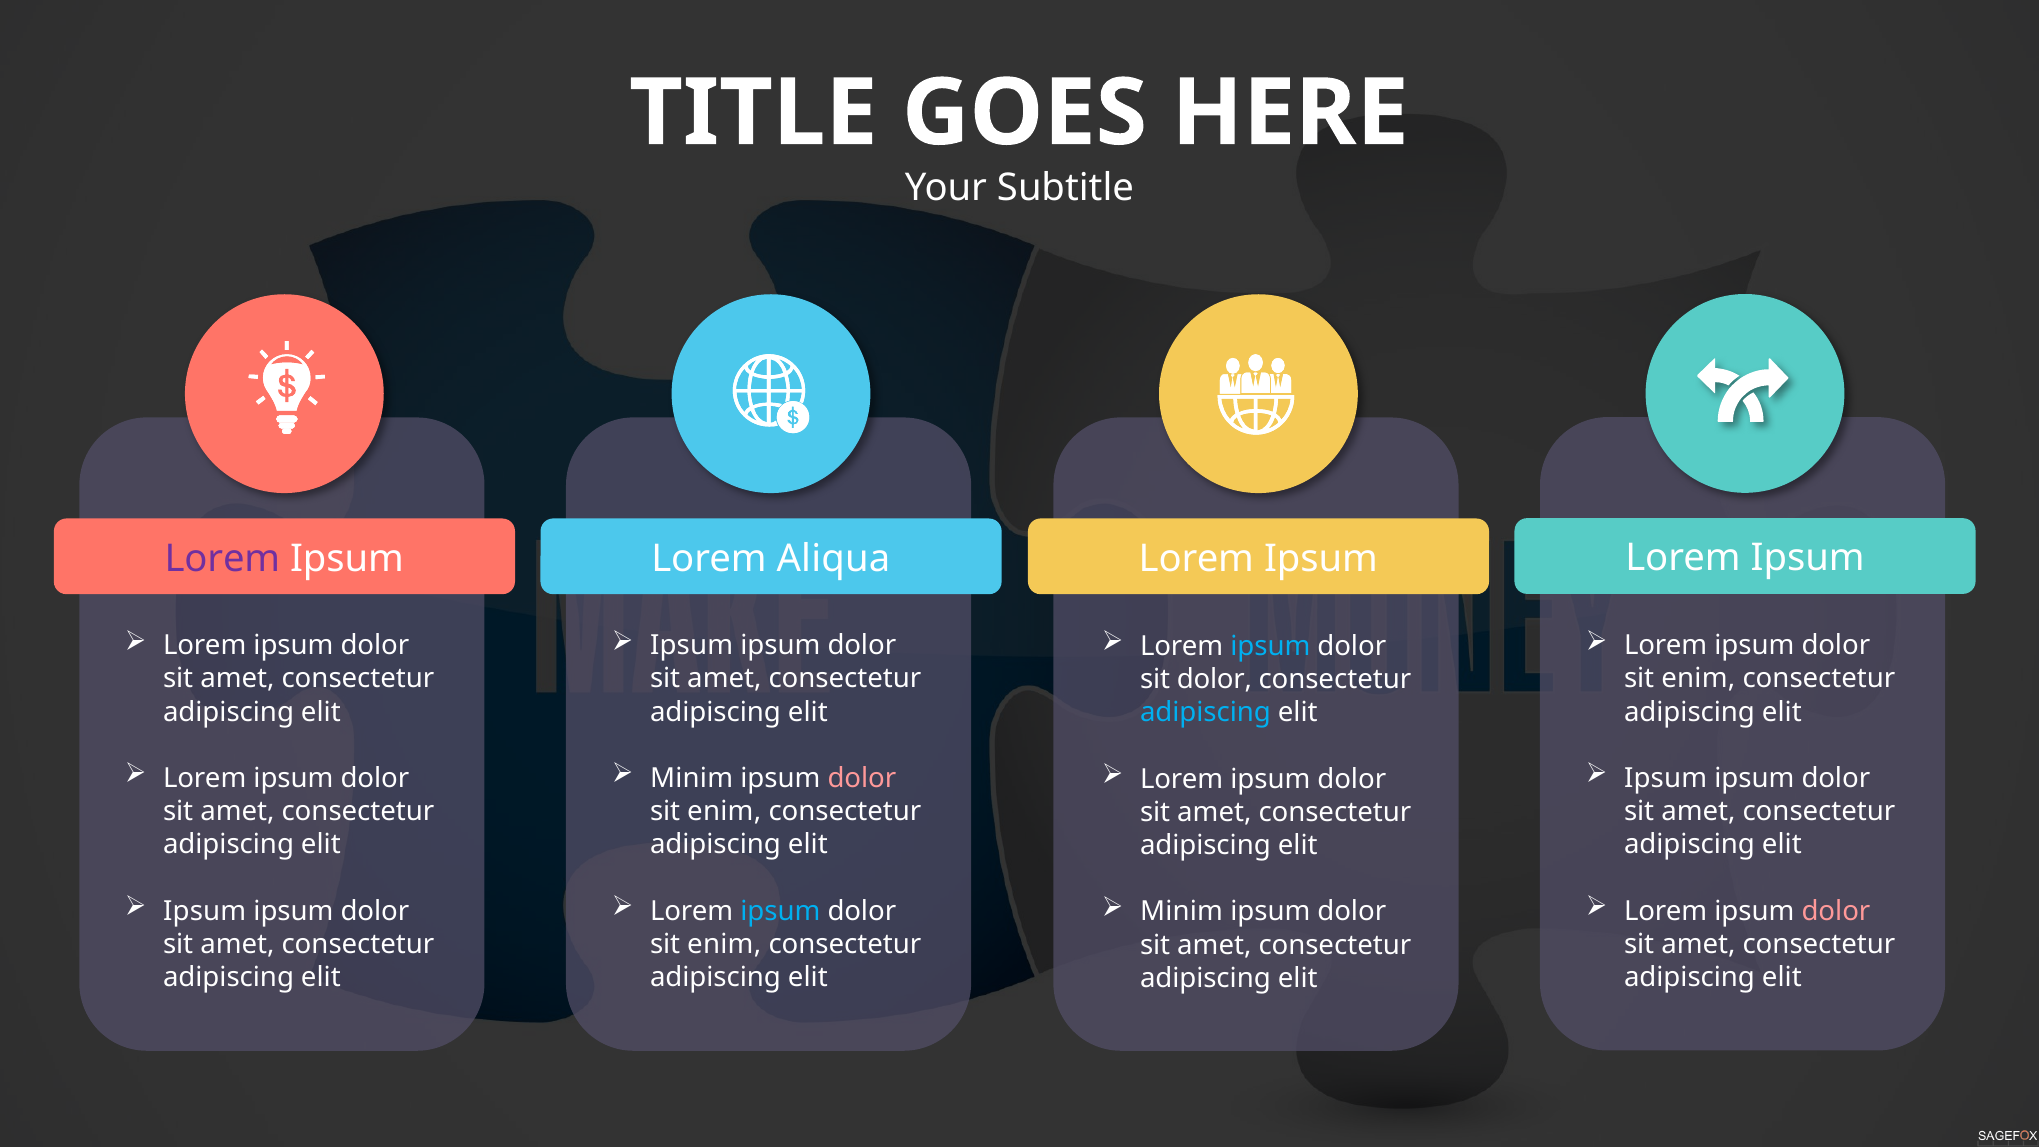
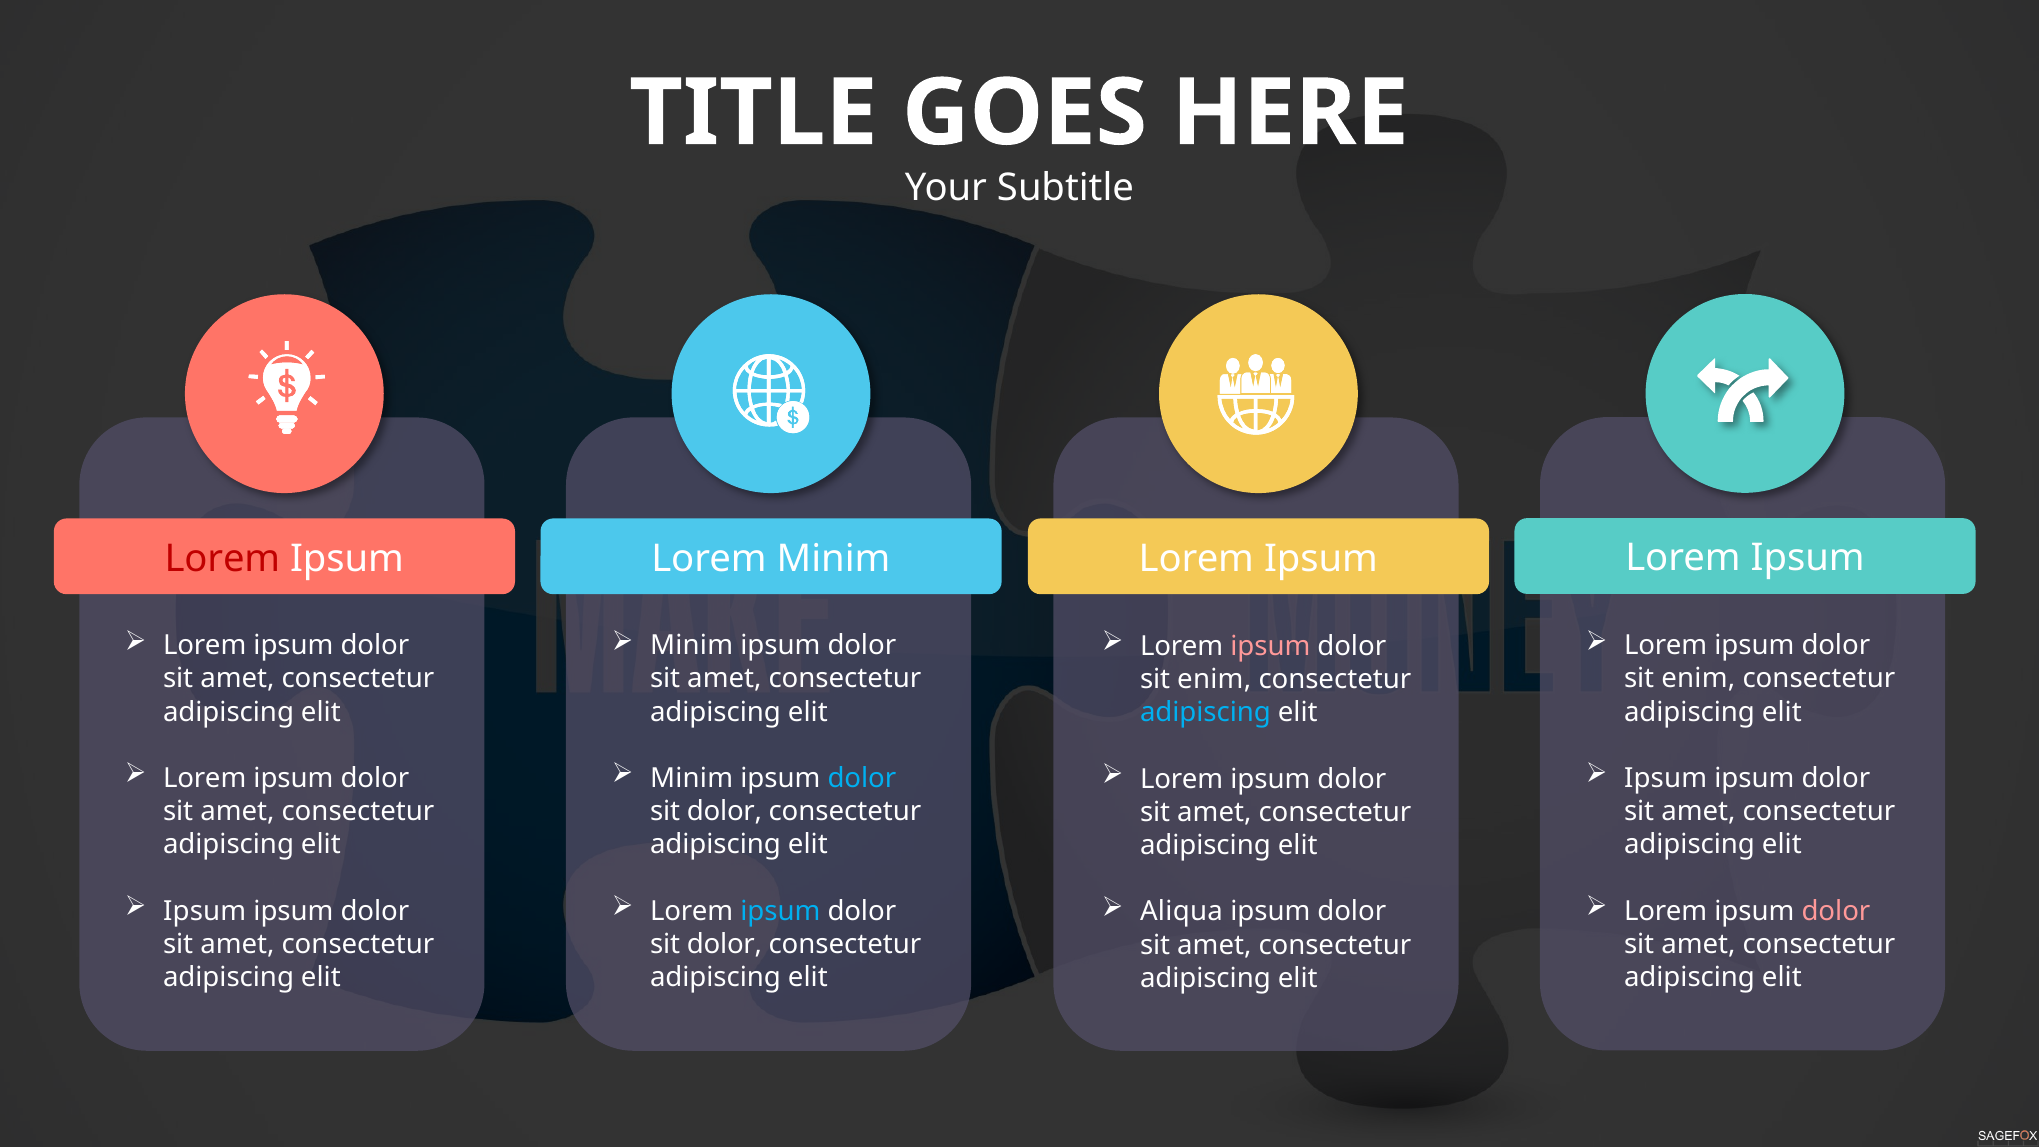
Lorem at (222, 559) colour: purple -> red
Lorem Aliqua: Aliqua -> Minim
Ipsum at (692, 646): Ipsum -> Minim
ipsum at (1270, 646) colour: light blue -> pink
dolor at (1214, 680): dolor -> enim
dolor at (862, 778) colour: pink -> light blue
enim at (724, 811): enim -> dolor
Minim at (1182, 912): Minim -> Aliqua
enim at (724, 944): enim -> dolor
